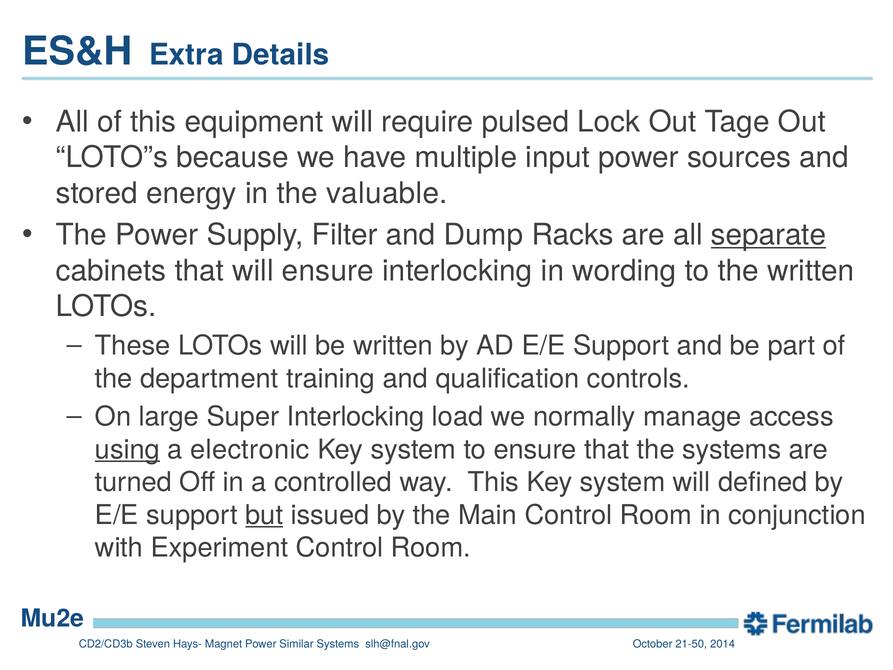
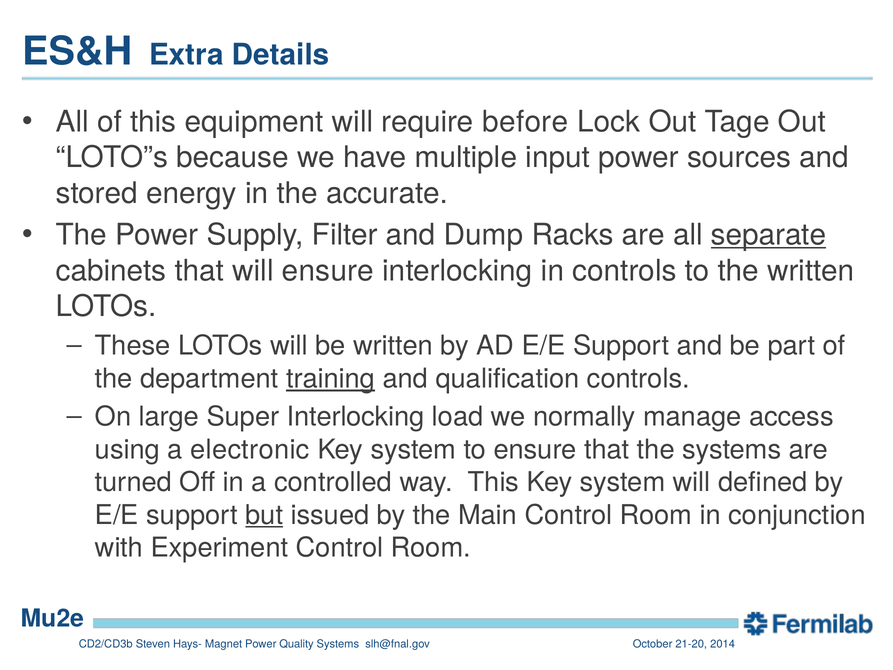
pulsed: pulsed -> before
valuable: valuable -> accurate
in wording: wording -> controls
training underline: none -> present
using underline: present -> none
Similar: Similar -> Quality
21-50: 21-50 -> 21-20
